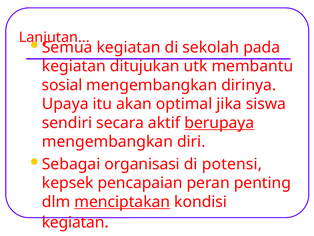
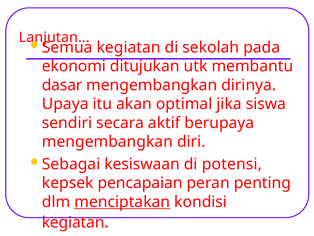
kegiatan at (74, 66): kegiatan -> ekonomi
sosial: sosial -> dasar
berupaya underline: present -> none
organisasi: organisasi -> kesiswaan
